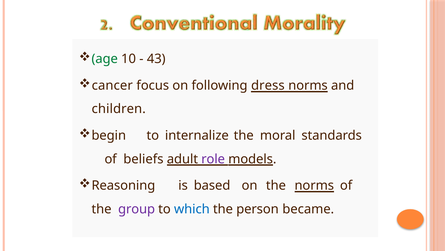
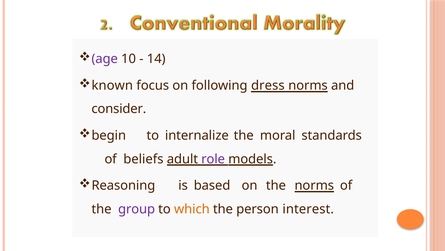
age colour: green -> purple
43: 43 -> 14
cancer: cancer -> known
children: children -> consider
which colour: blue -> orange
became: became -> interest
